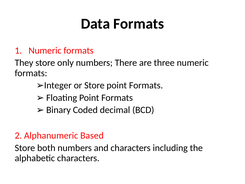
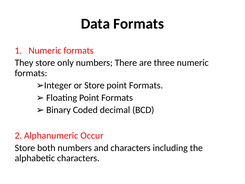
Based: Based -> Occur
